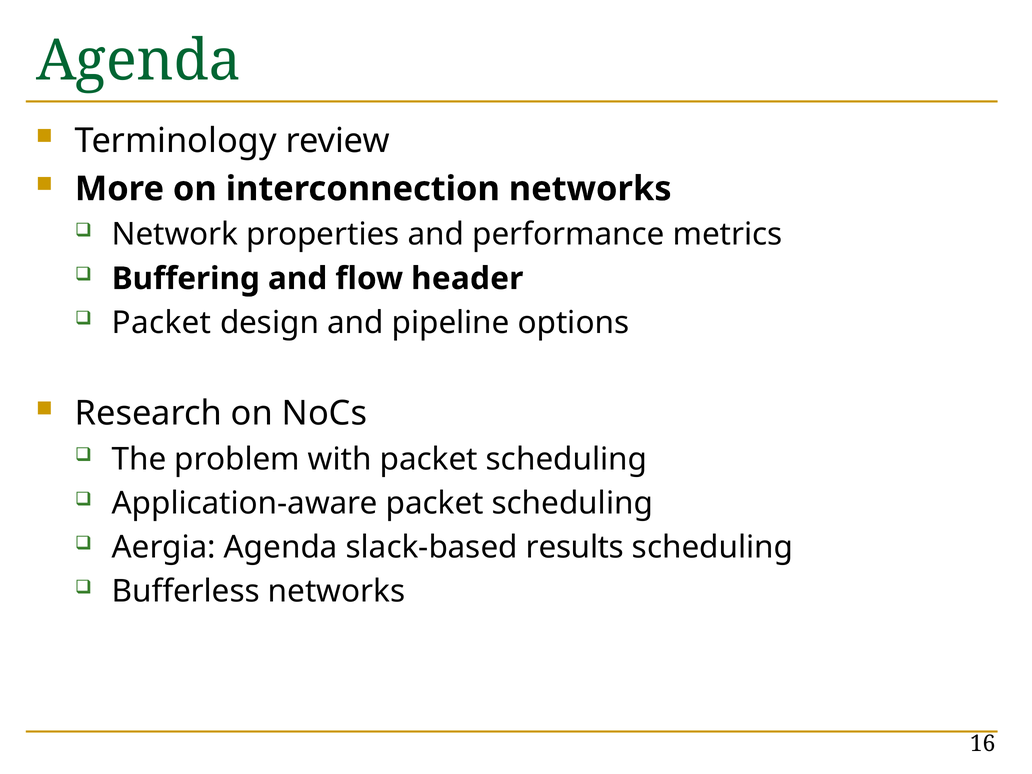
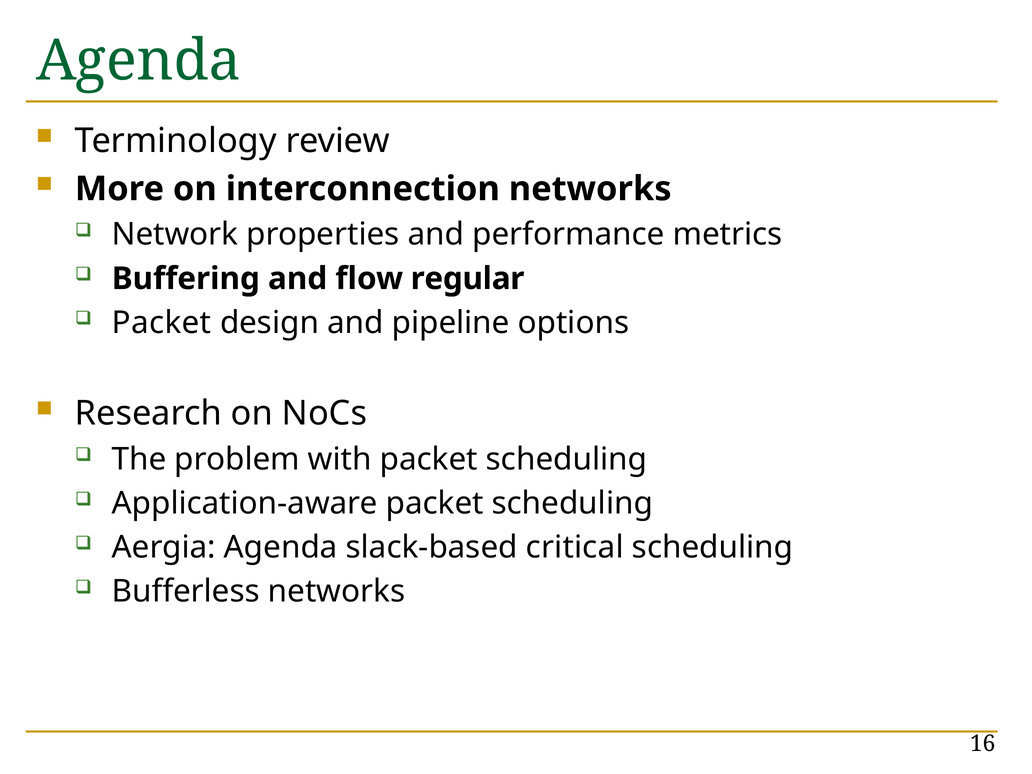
header: header -> regular
results: results -> critical
